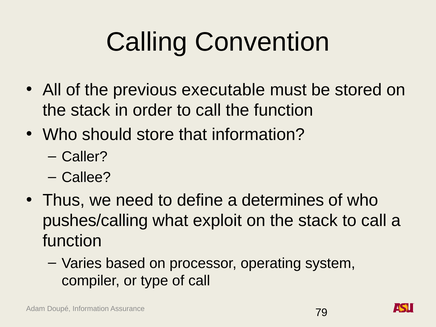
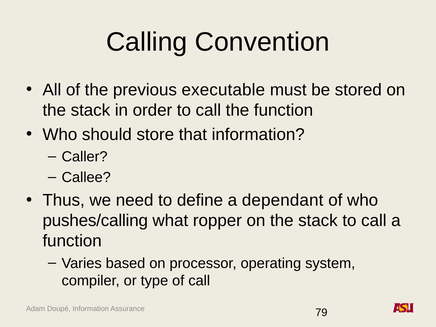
determines: determines -> dependant
exploit: exploit -> ropper
